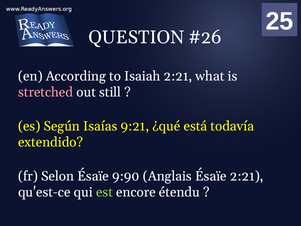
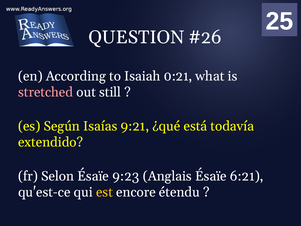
Isaiah 2:21: 2:21 -> 0:21
9:90: 9:90 -> 9:23
Ésaïe 2:21: 2:21 -> 6:21
est colour: light green -> yellow
